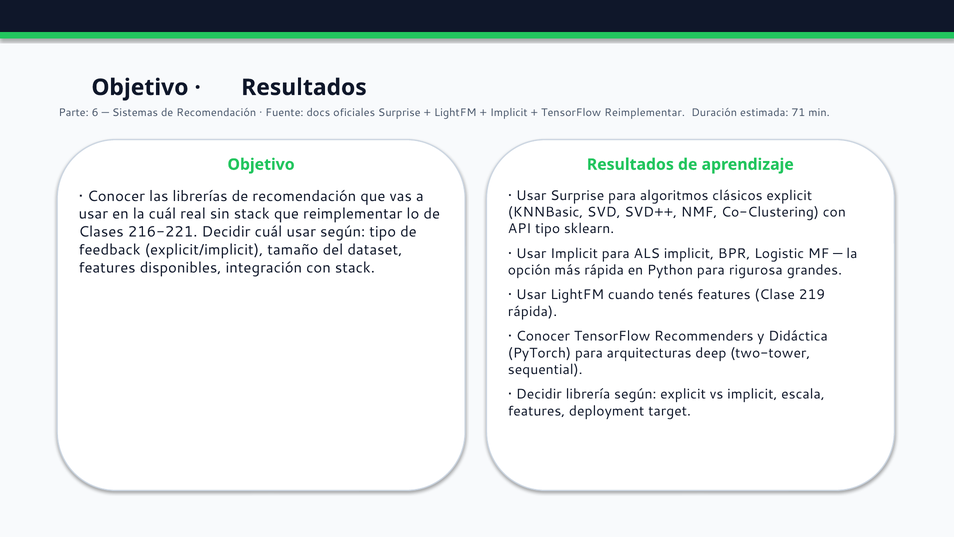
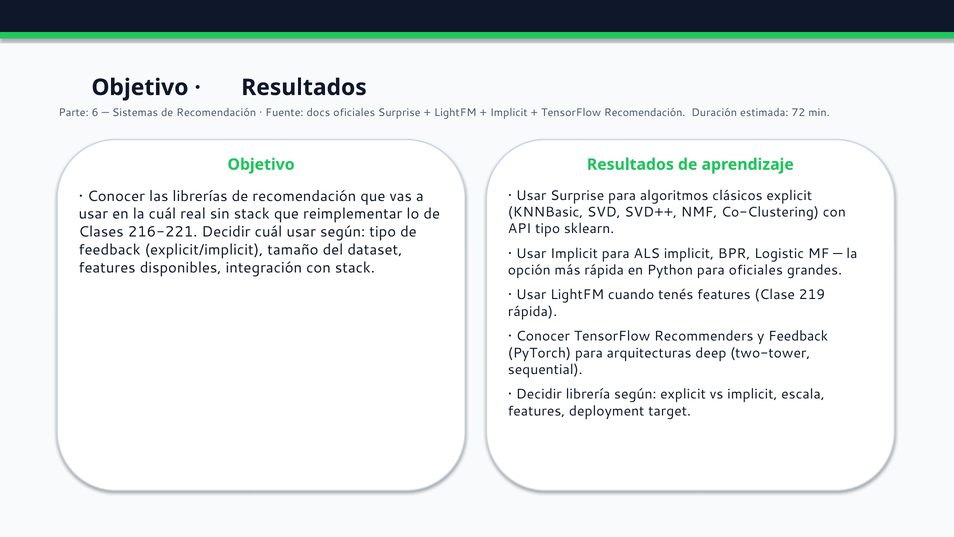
TensorFlow Reimplementar: Reimplementar -> Recomendación
71: 71 -> 72
para rigurosa: rigurosa -> oficiales
y Didáctica: Didáctica -> Feedback
